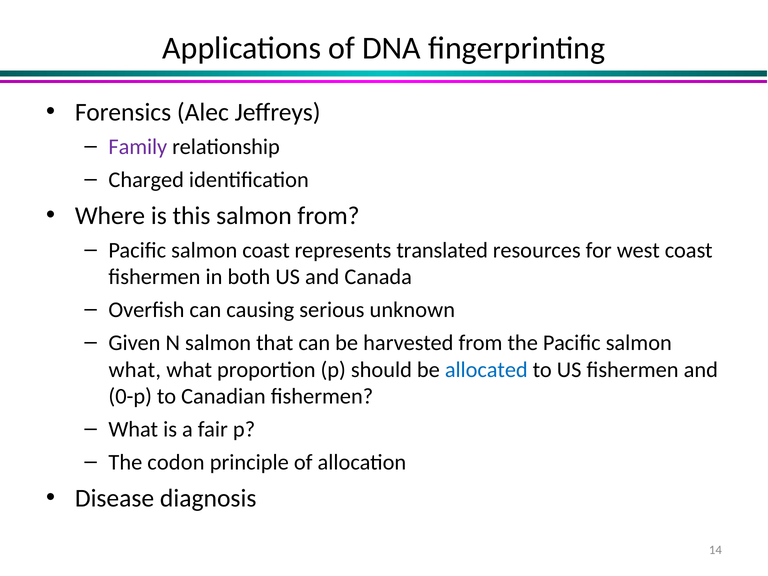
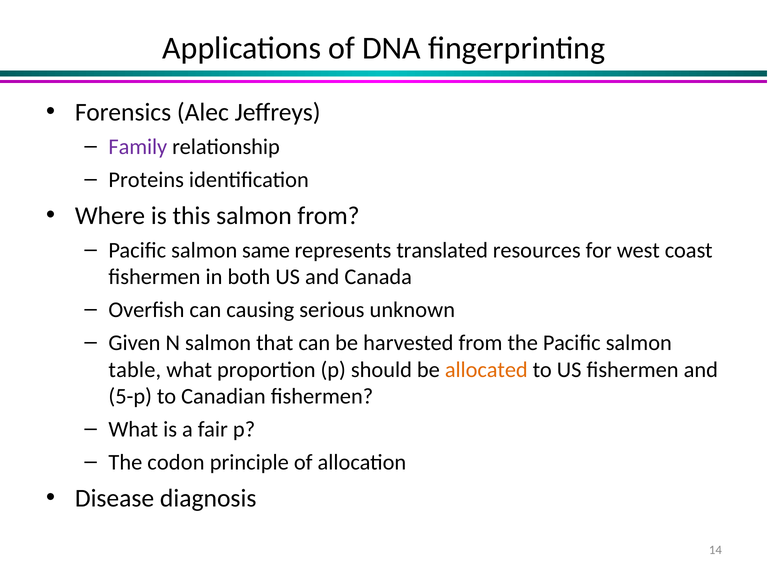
Charged: Charged -> Proteins
salmon coast: coast -> same
what at (135, 370): what -> table
allocated colour: blue -> orange
0-p: 0-p -> 5-p
